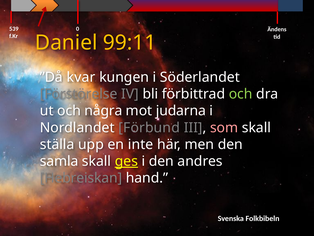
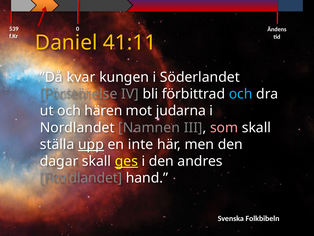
99:11: 99:11 -> 41:11
och at (241, 94) colour: light green -> light blue
några: några -> hären
Förbund: Förbund -> Namnen
upp underline: none -> present
samla: samla -> dagar
Hebreiskan at (81, 178): Hebreiskan -> Nordlandet
